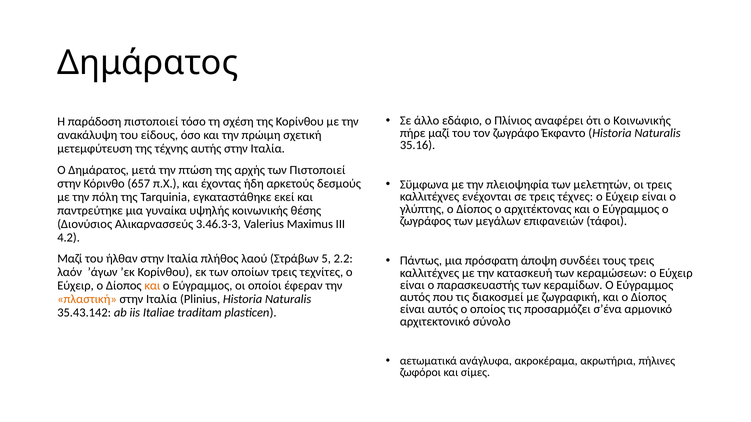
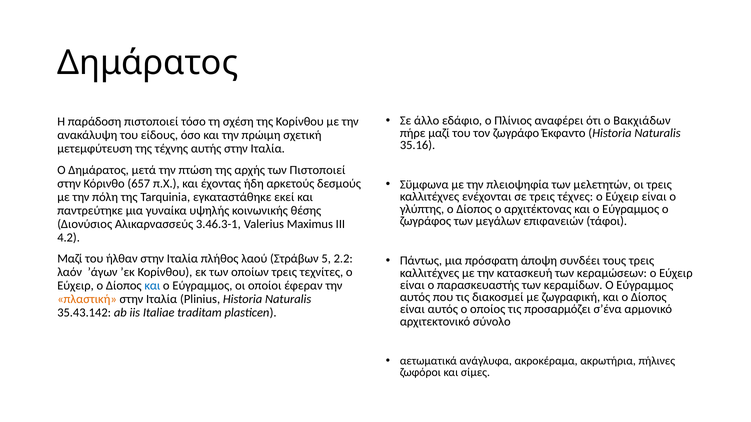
ο Κοινωνικής: Κοινωνικής -> Βακχιάδων
3.46.3-3: 3.46.3-3 -> 3.46.3-1
και at (152, 286) colour: orange -> blue
